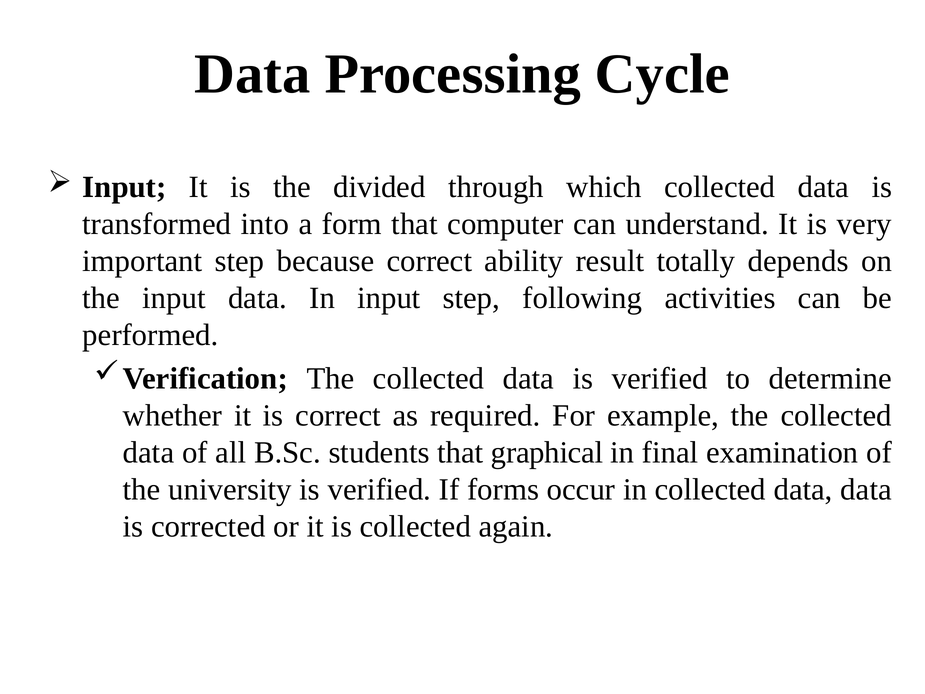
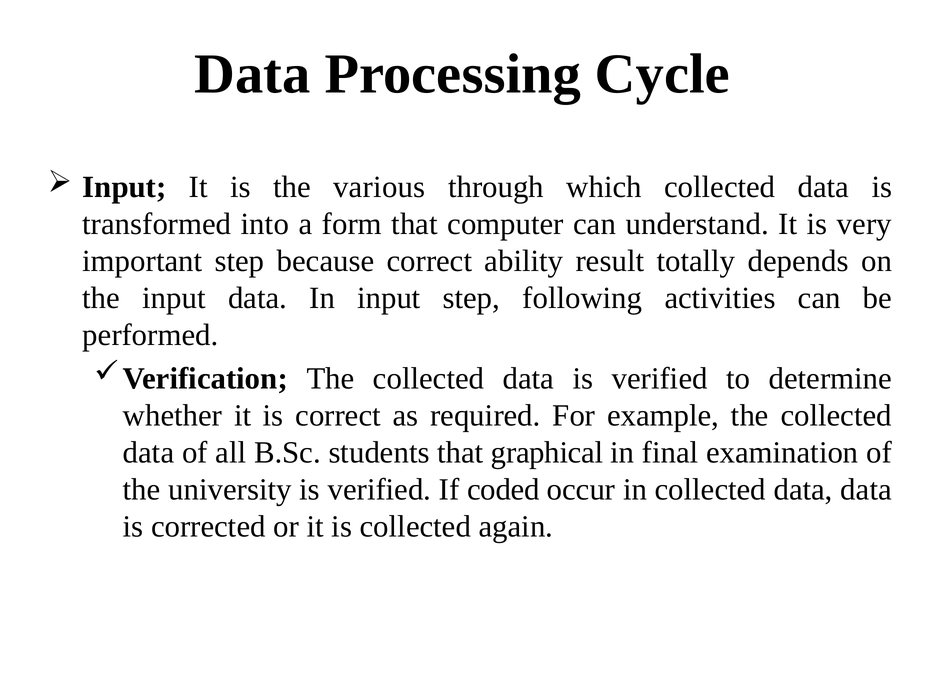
divided: divided -> various
forms: forms -> coded
